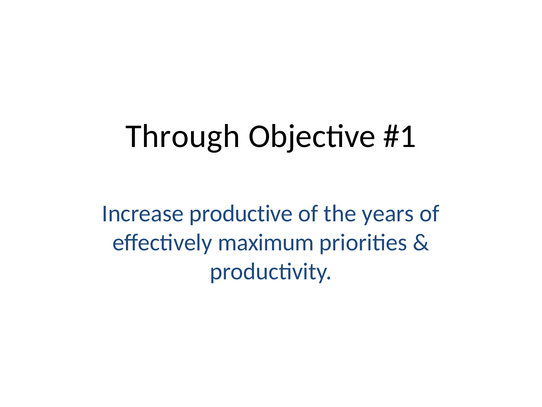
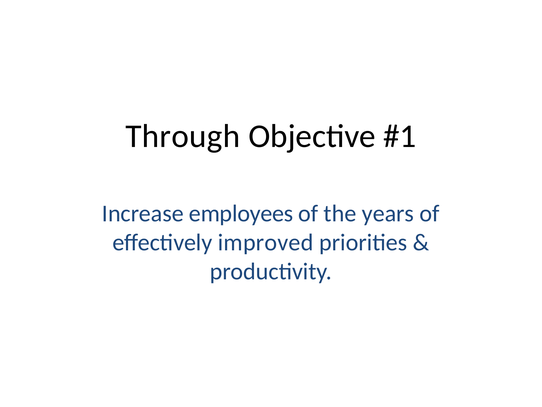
productive: productive -> employees
maximum: maximum -> improved
